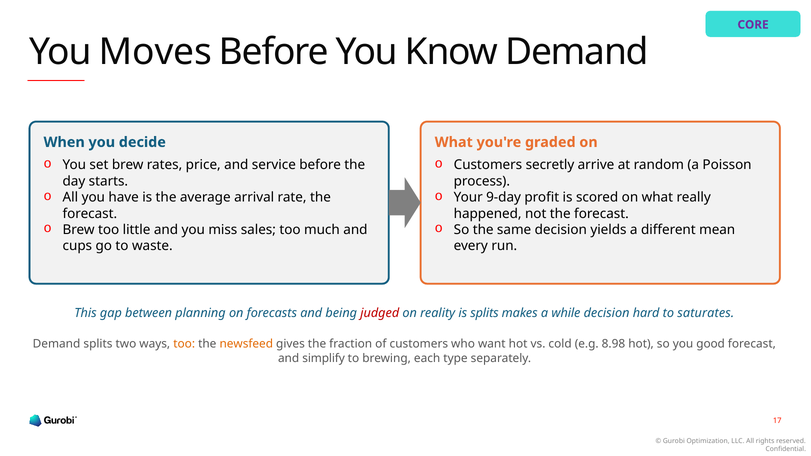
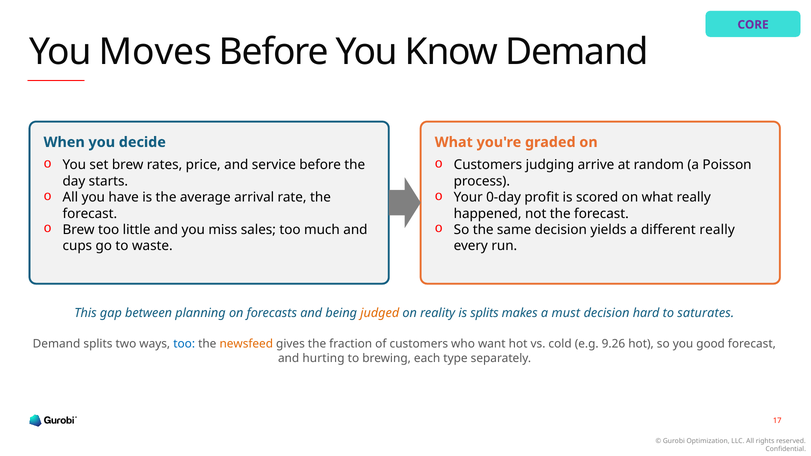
secretly: secretly -> judging
9-day: 9-day -> 0-day
different mean: mean -> really
judged colour: red -> orange
while: while -> must
too at (184, 344) colour: orange -> blue
8.98: 8.98 -> 9.26
simplify: simplify -> hurting
